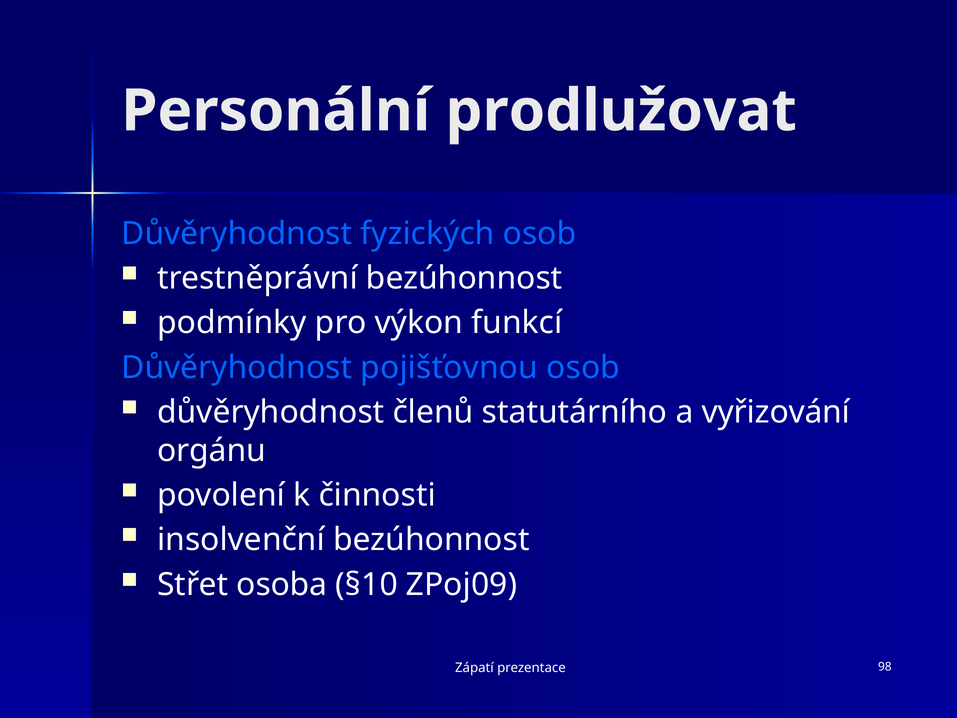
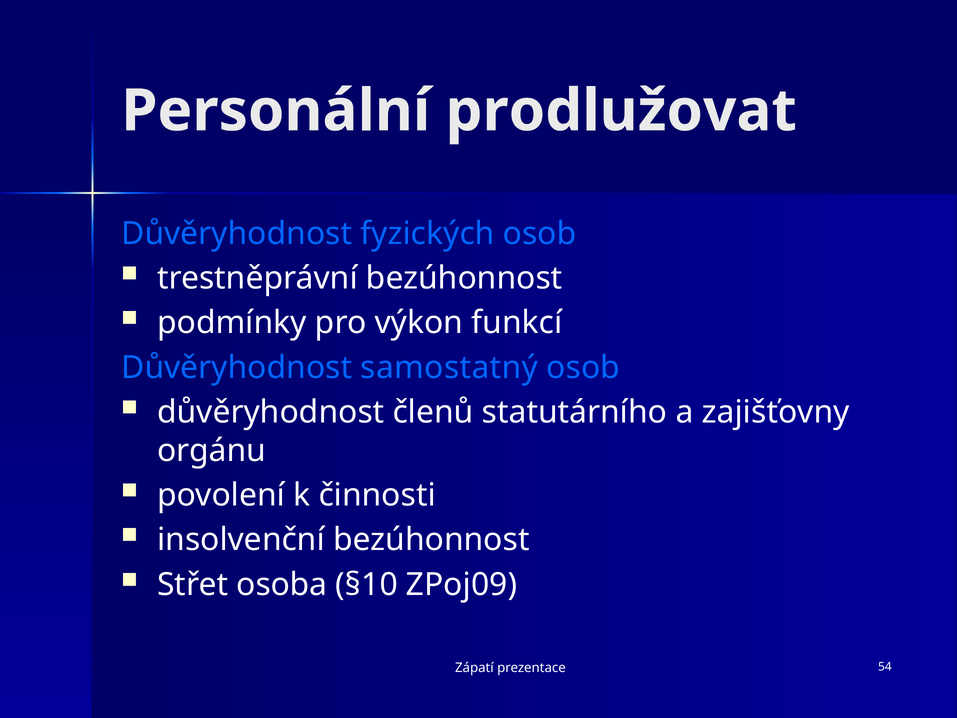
pojišťovnou: pojišťovnou -> samostatný
vyřizování: vyřizování -> zajišťovny
98: 98 -> 54
